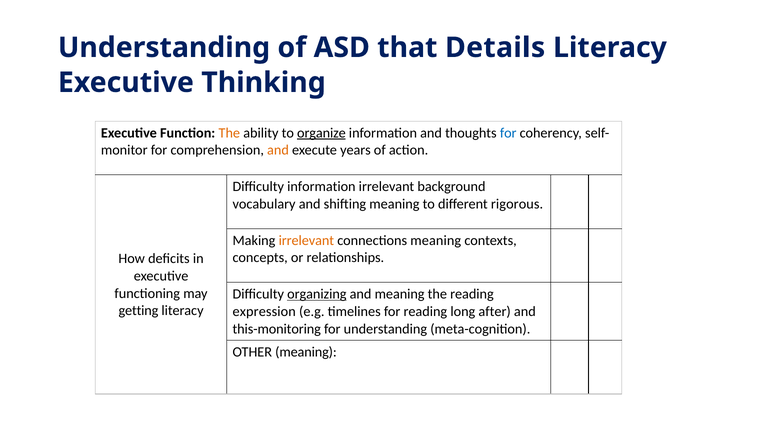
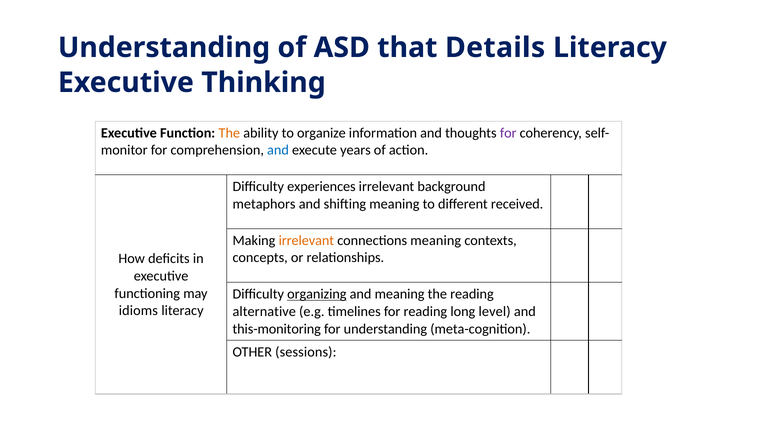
organize underline: present -> none
for at (508, 133) colour: blue -> purple
and at (278, 150) colour: orange -> blue
Difficulty information: information -> experiences
vocabulary: vocabulary -> metaphors
rigorous: rigorous -> received
getting: getting -> idioms
expression: expression -> alternative
after: after -> level
OTHER meaning: meaning -> sessions
